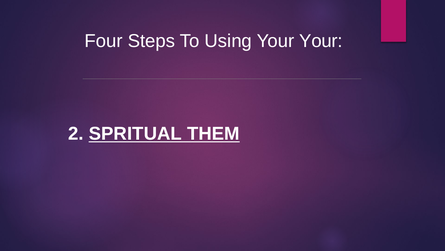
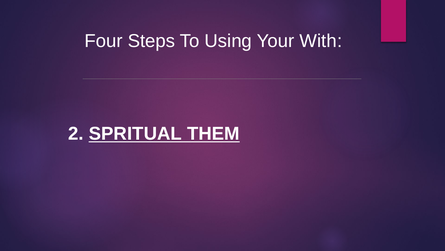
Your Your: Your -> With
